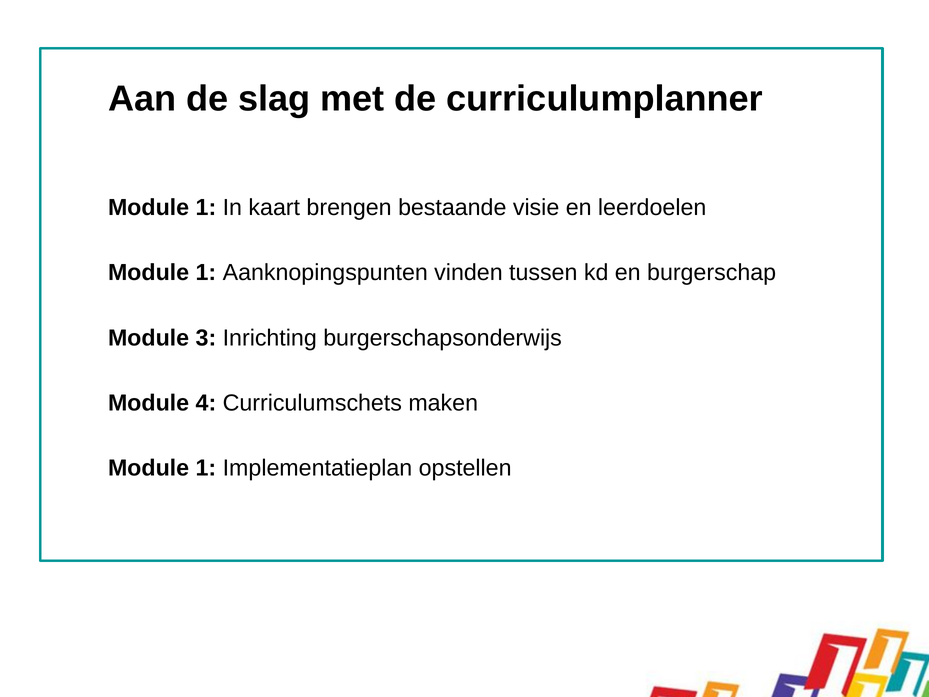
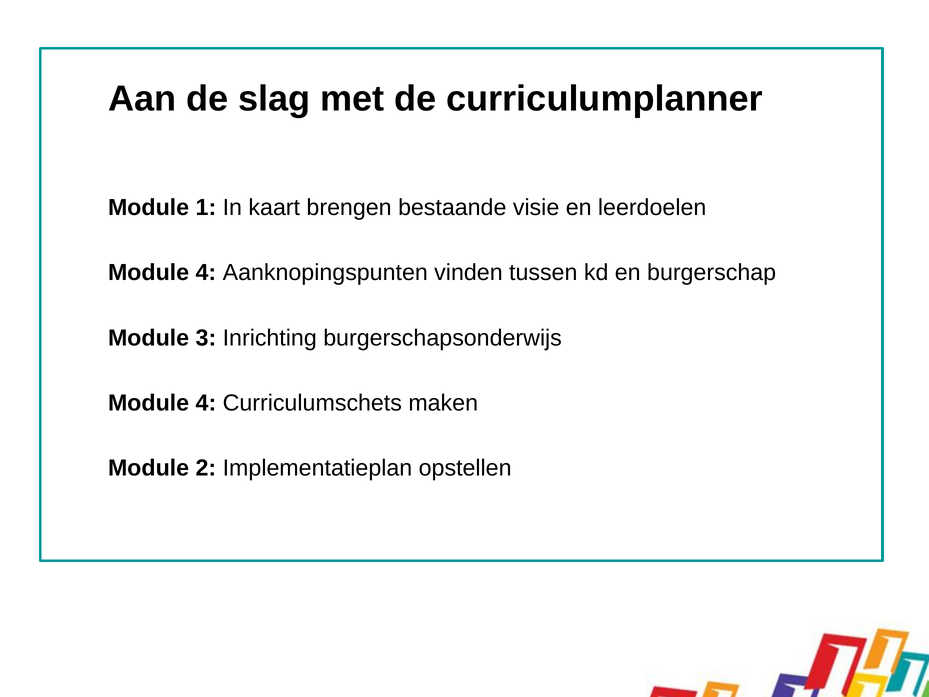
1 at (206, 273): 1 -> 4
1 at (206, 468): 1 -> 2
